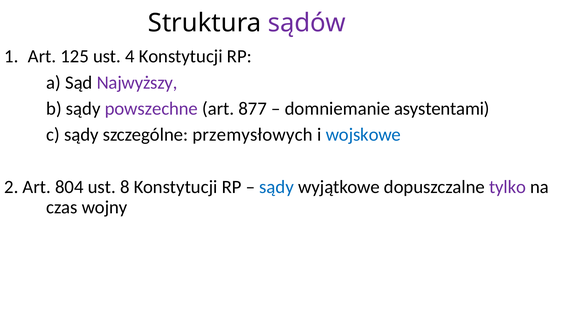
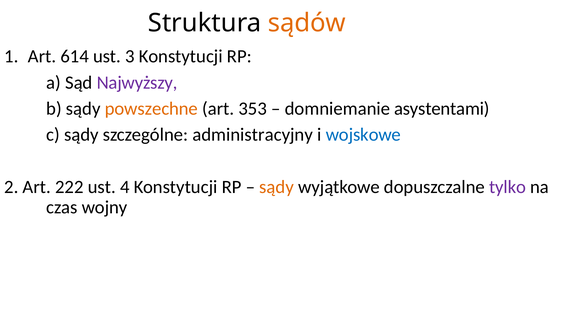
sądów colour: purple -> orange
125: 125 -> 614
4: 4 -> 3
powszechne colour: purple -> orange
877: 877 -> 353
przemysłowych: przemysłowych -> administracyjny
804: 804 -> 222
8: 8 -> 4
sądy at (277, 187) colour: blue -> orange
